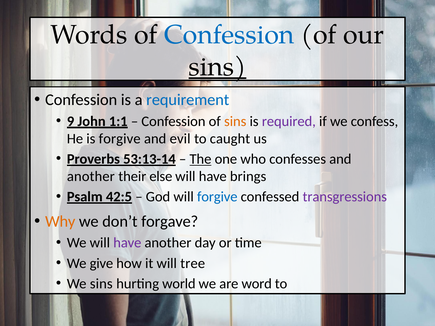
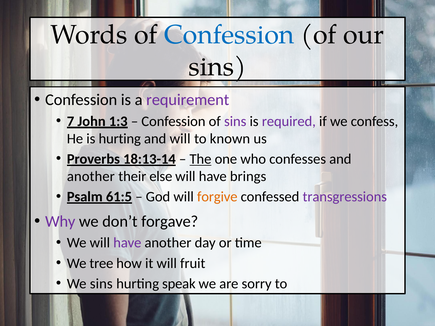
sins at (217, 67) underline: present -> none
requirement colour: blue -> purple
9: 9 -> 7
1:1: 1:1 -> 1:3
sins at (235, 121) colour: orange -> purple
is forgive: forgive -> hurting
and evil: evil -> will
caught: caught -> known
53:13-14: 53:13-14 -> 18:13-14
42:5: 42:5 -> 61:5
forgive at (217, 197) colour: blue -> orange
Why colour: orange -> purple
give: give -> tree
tree: tree -> fruit
world: world -> speak
word: word -> sorry
